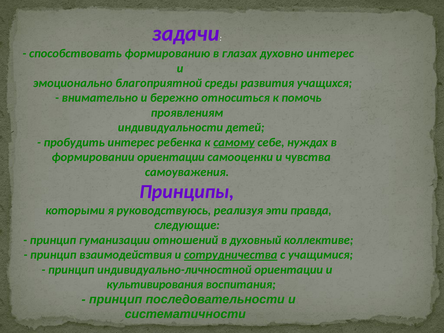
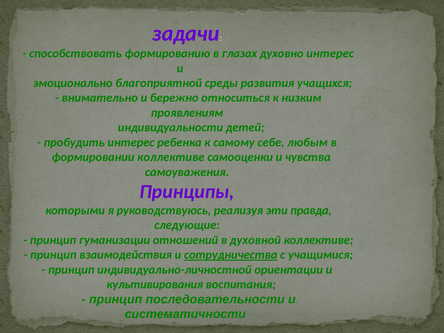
помочь: помочь -> низким
самому underline: present -> none
нуждах: нуждах -> любым
формировании ориентации: ориентации -> коллективе
духовный: духовный -> духовной
